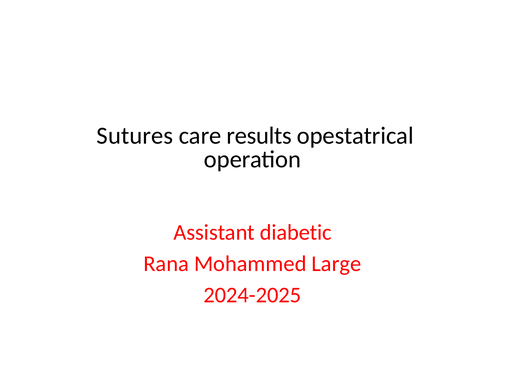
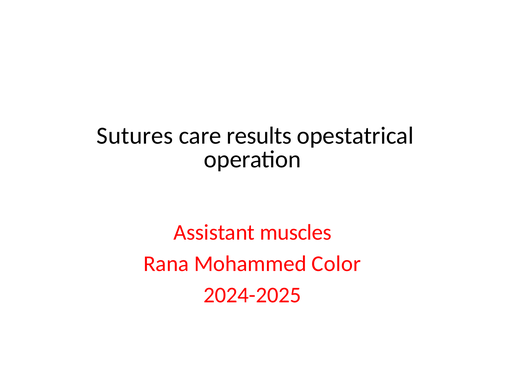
diabetic: diabetic -> muscles
Large: Large -> Color
